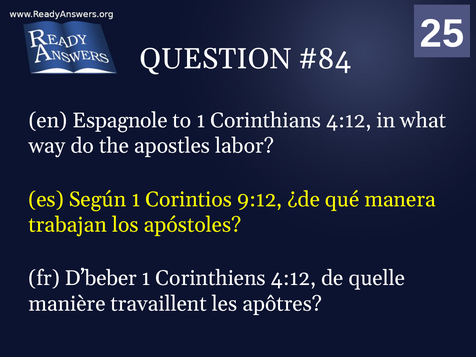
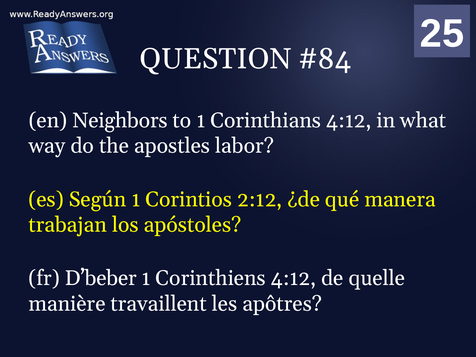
Espagnole: Espagnole -> Neighbors
9:12: 9:12 -> 2:12
